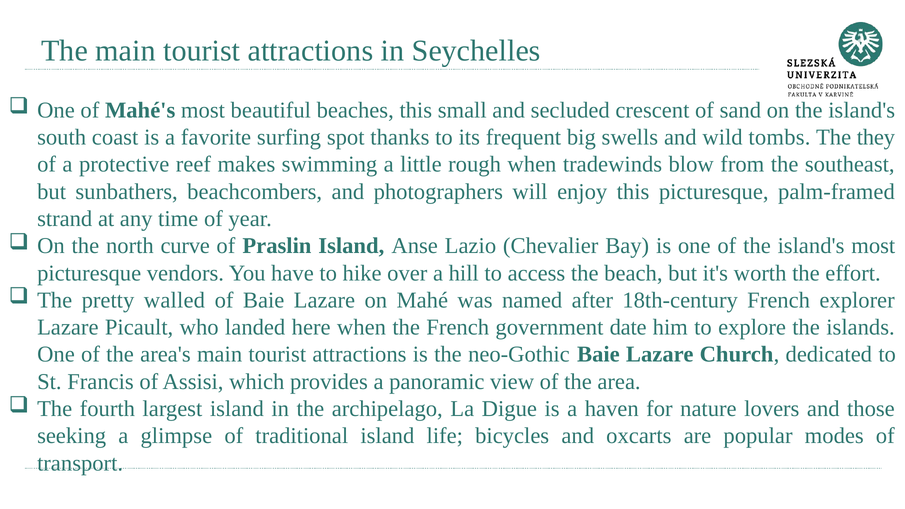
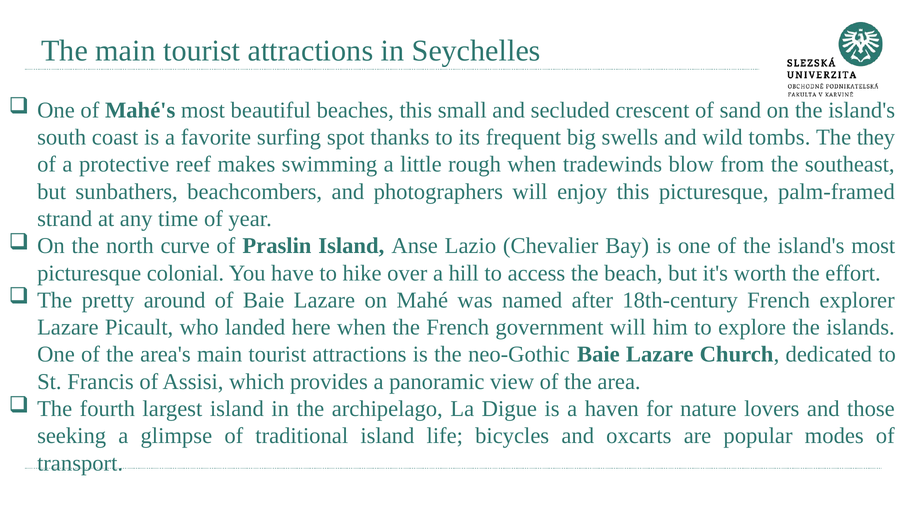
vendors: vendors -> colonial
walled: walled -> around
government date: date -> will
